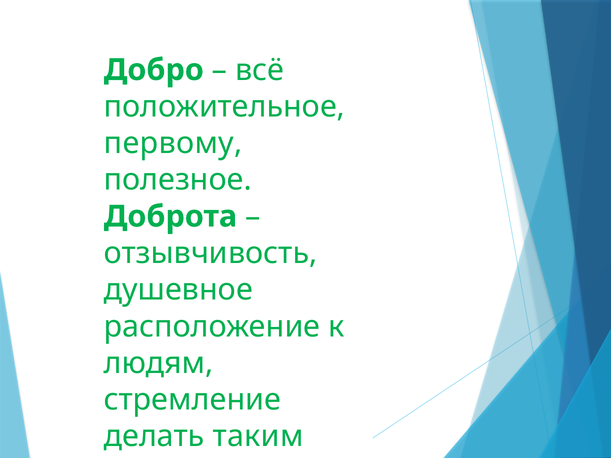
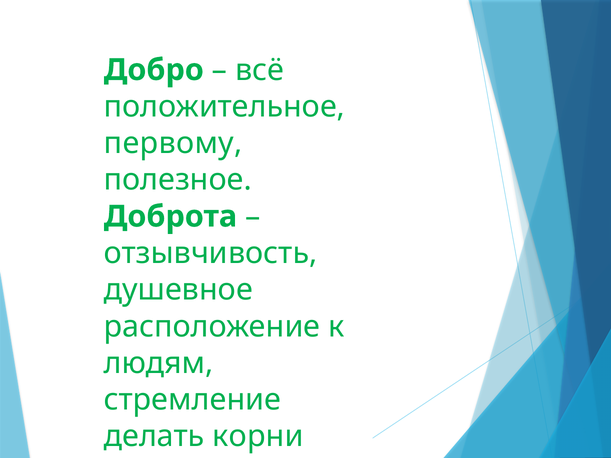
таким: таким -> корни
